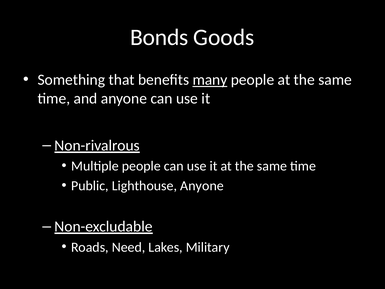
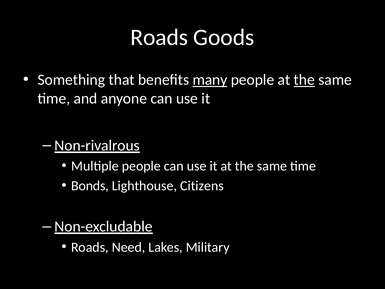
Bonds at (159, 37): Bonds -> Roads
the at (304, 80) underline: none -> present
Public: Public -> Bonds
Lighthouse Anyone: Anyone -> Citizens
